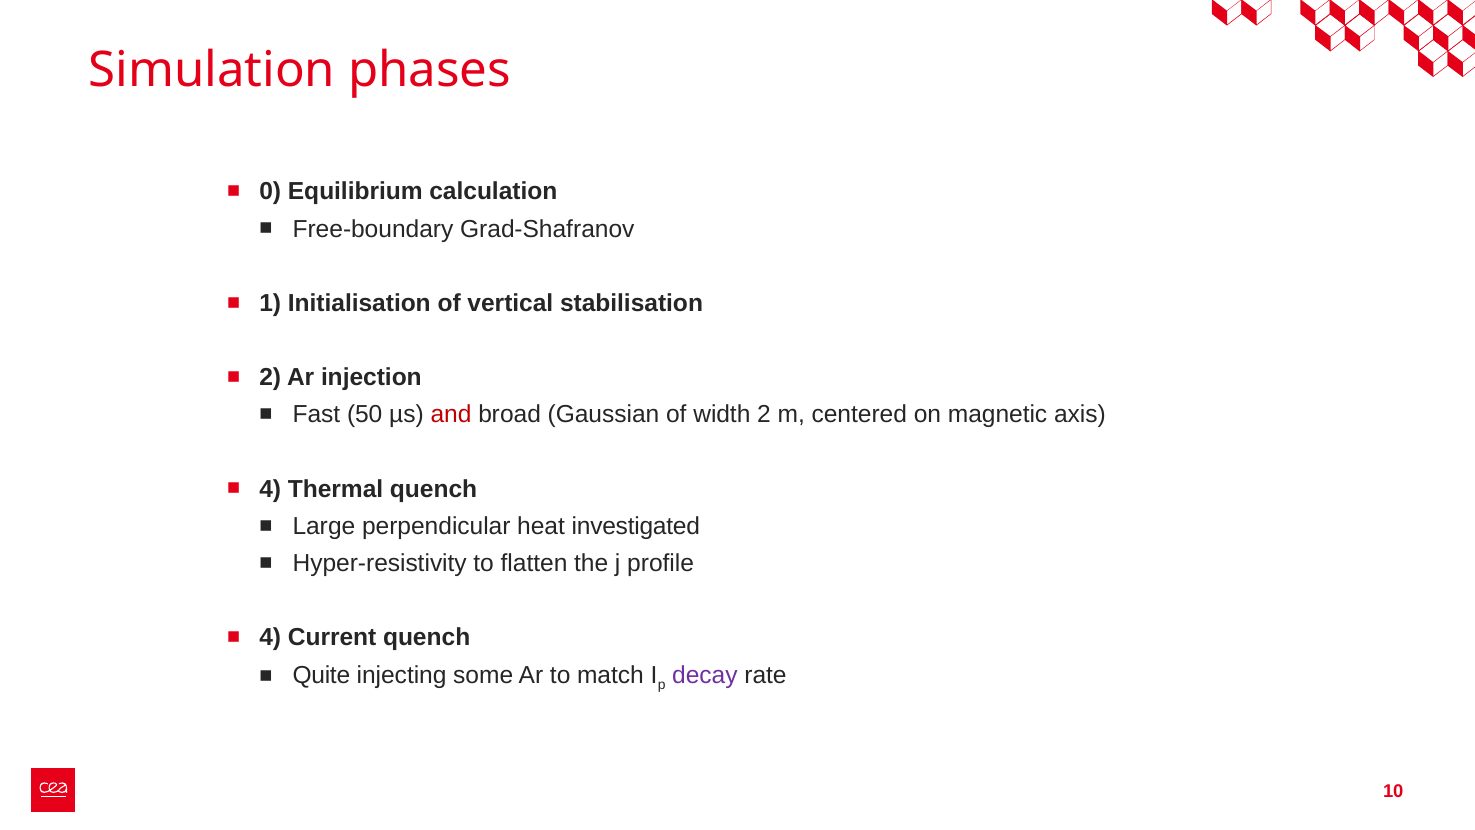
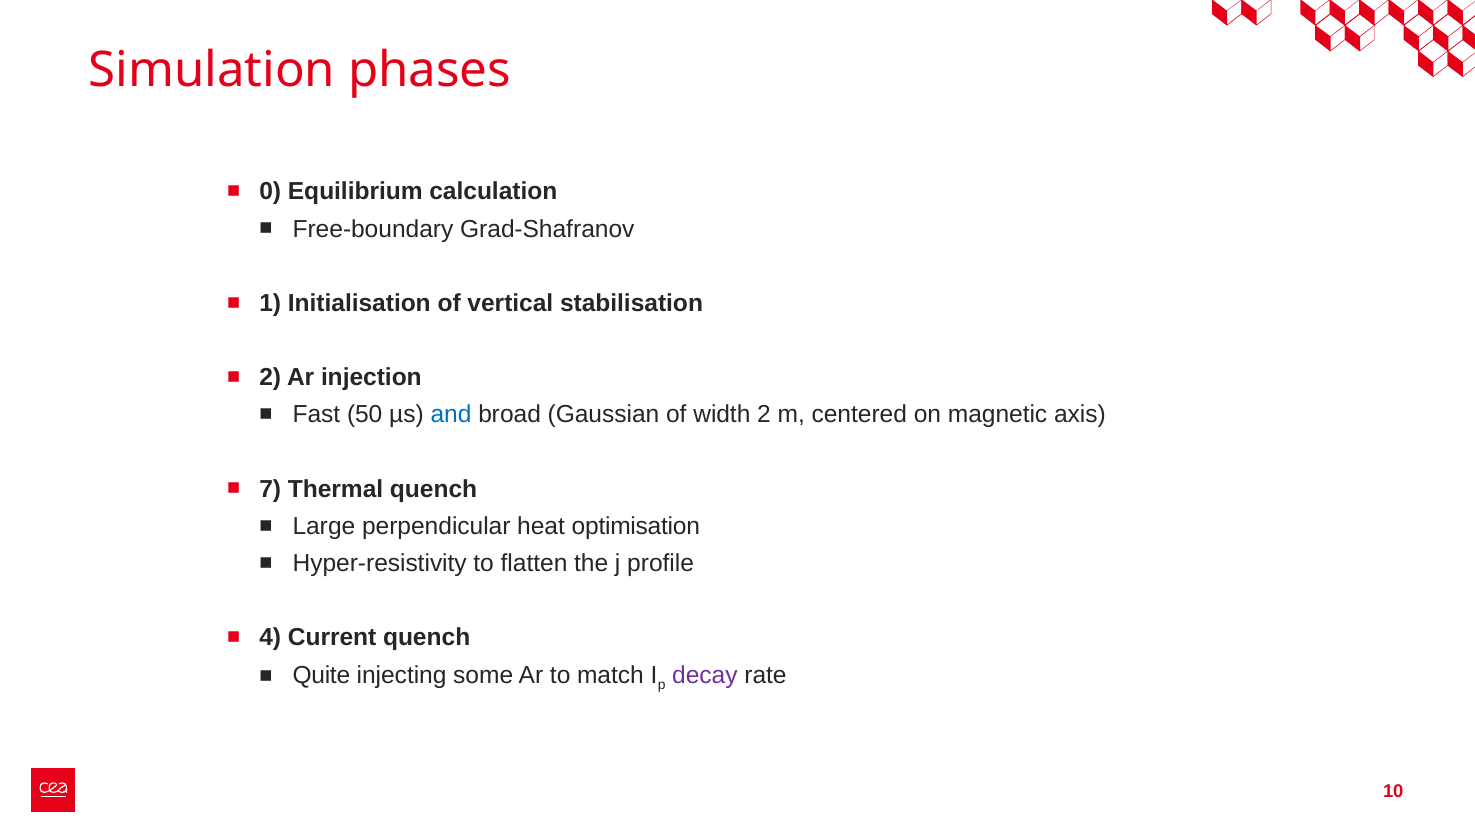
and colour: red -> blue
4 at (270, 489): 4 -> 7
investigated: investigated -> optimisation
